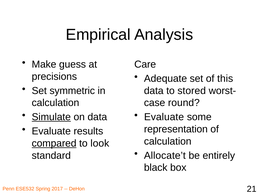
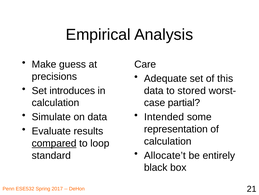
symmetric: symmetric -> introduces
round: round -> partial
Simulate underline: present -> none
Evaluate at (164, 117): Evaluate -> Intended
look: look -> loop
